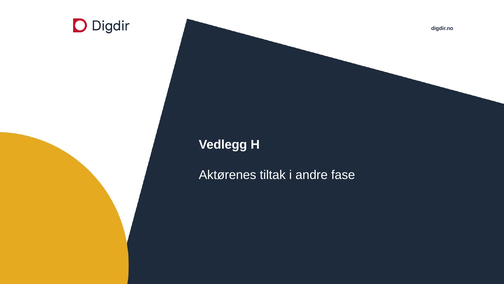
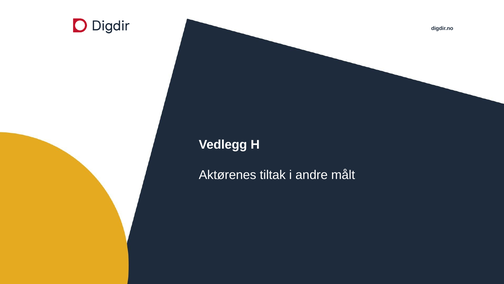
fase: fase -> målt
